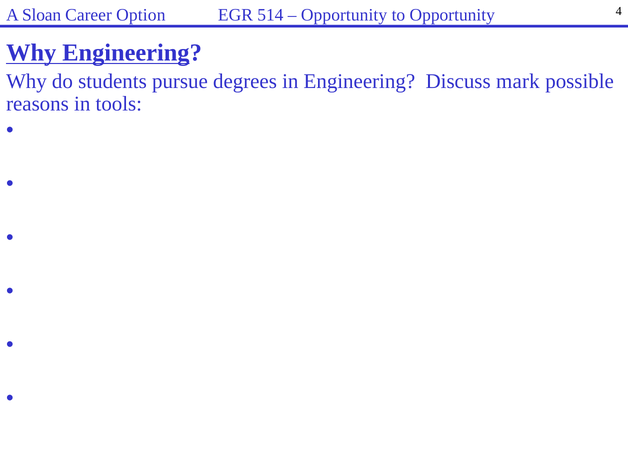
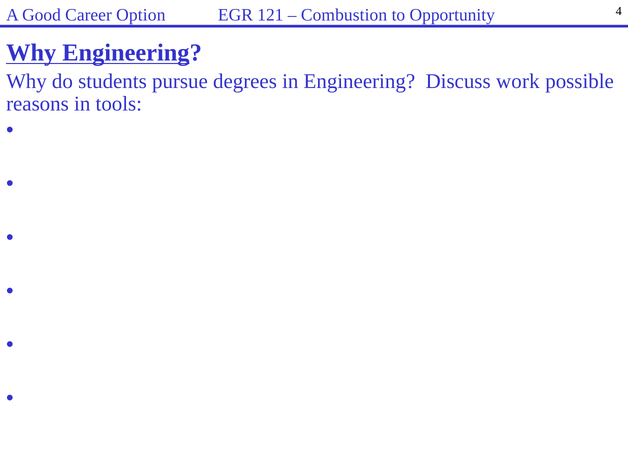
Sloan: Sloan -> Good
514: 514 -> 121
Opportunity at (344, 15): Opportunity -> Combustion
mark: mark -> work
